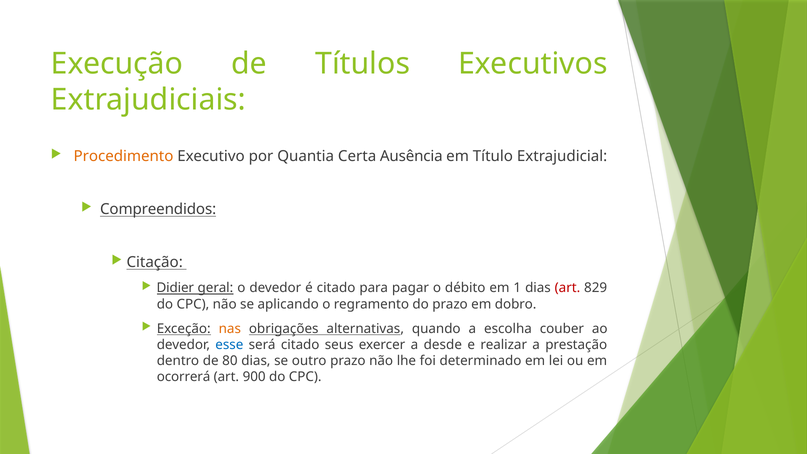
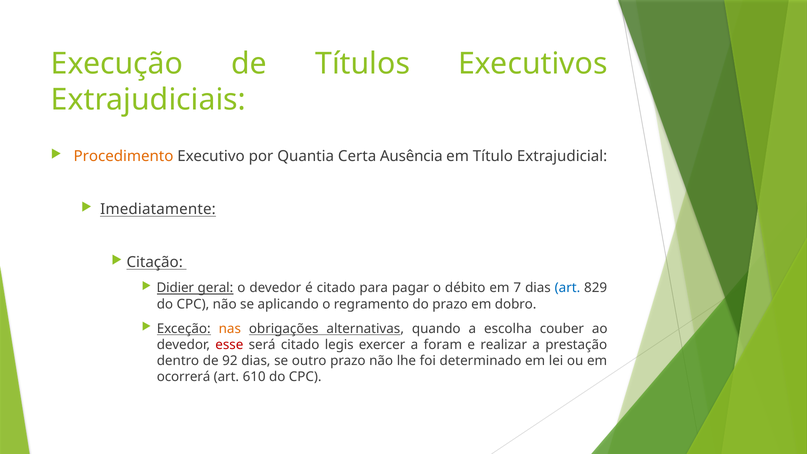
Compreendidos: Compreendidos -> Imediatamente
1: 1 -> 7
art at (567, 288) colour: red -> blue
esse colour: blue -> red
seus: seus -> legis
desde: desde -> foram
80: 80 -> 92
900: 900 -> 610
